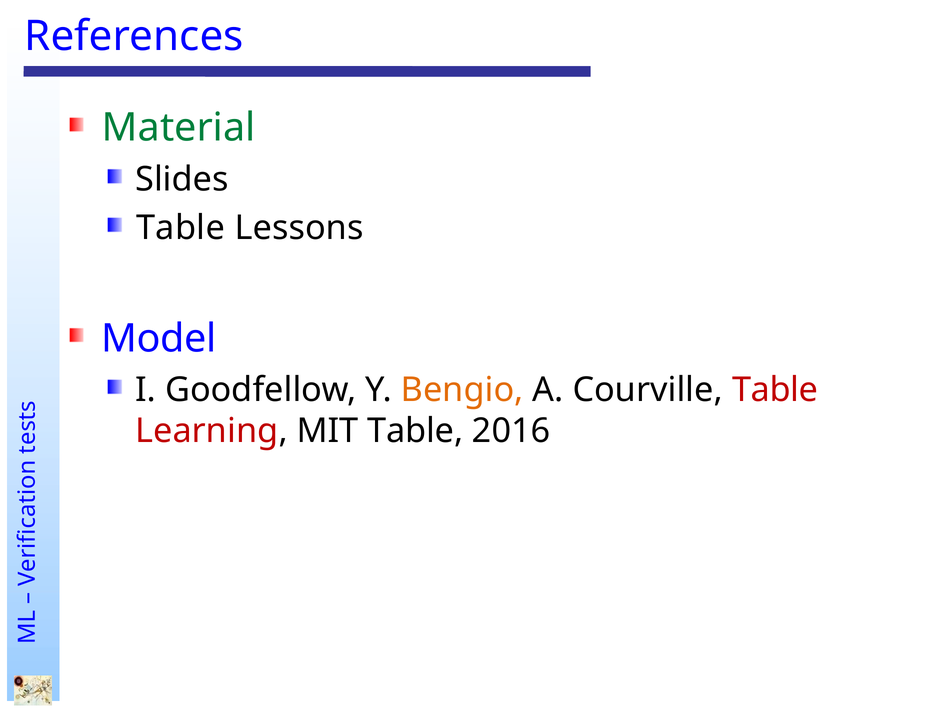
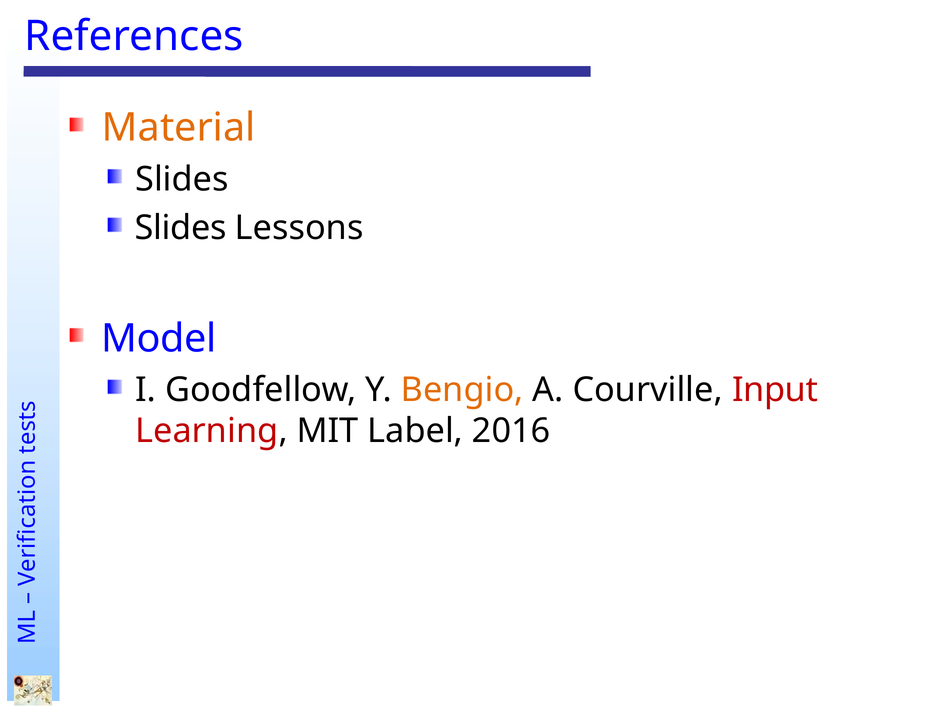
Material colour: green -> orange
Table at (180, 228): Table -> Slides
Courville Table: Table -> Input
MIT Table: Table -> Label
